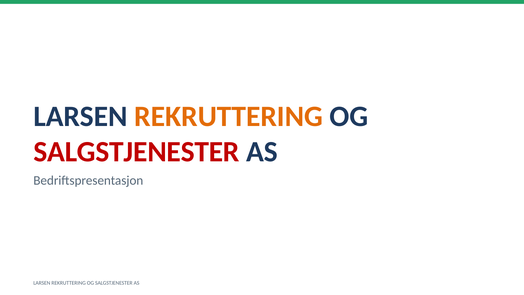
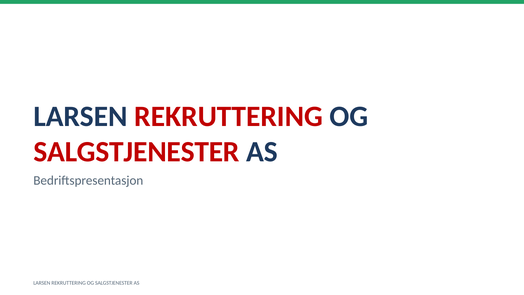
REKRUTTERING at (229, 116) colour: orange -> red
